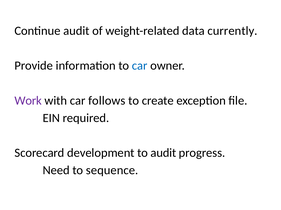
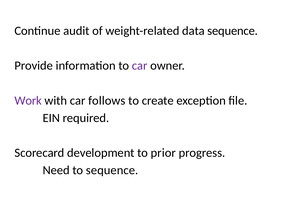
data currently: currently -> sequence
car at (140, 66) colour: blue -> purple
to audit: audit -> prior
